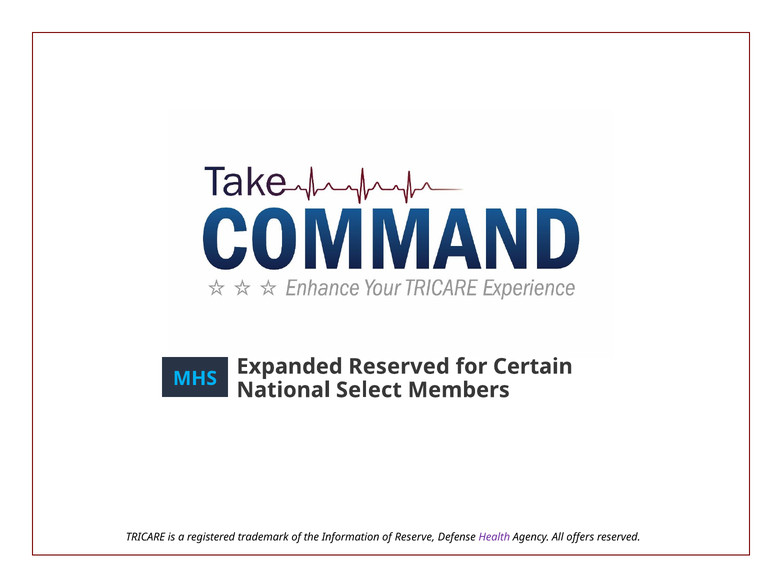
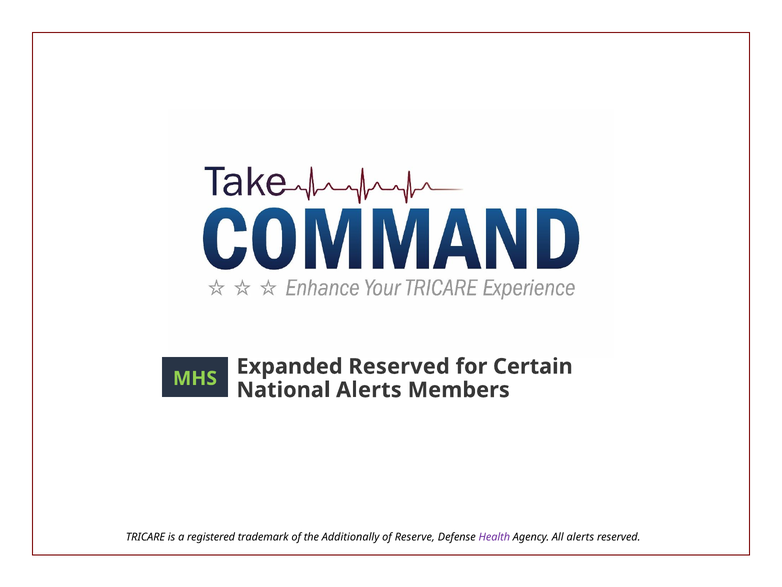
MHS colour: light blue -> light green
National Select: Select -> Alerts
Information: Information -> Additionally
All offers: offers -> alerts
